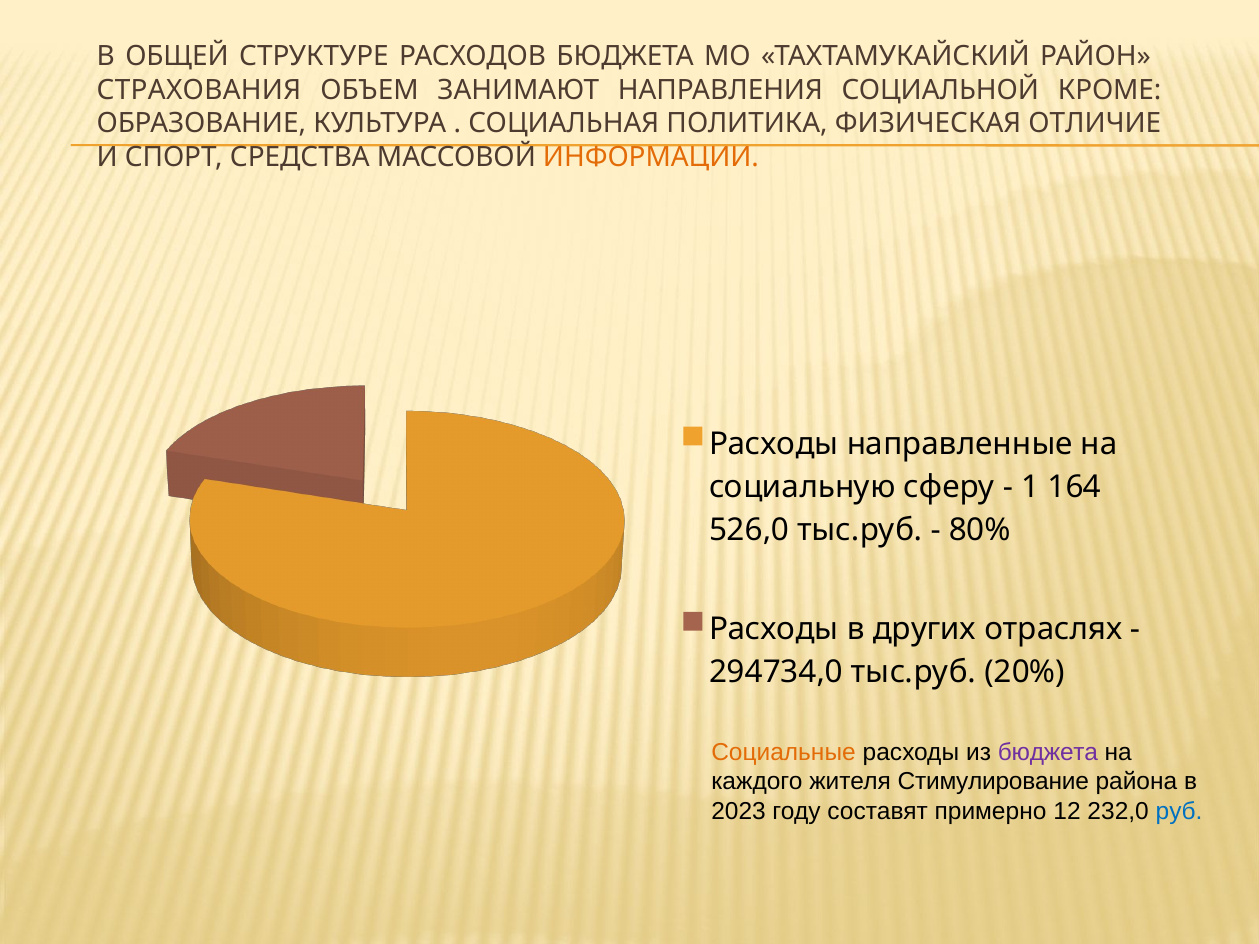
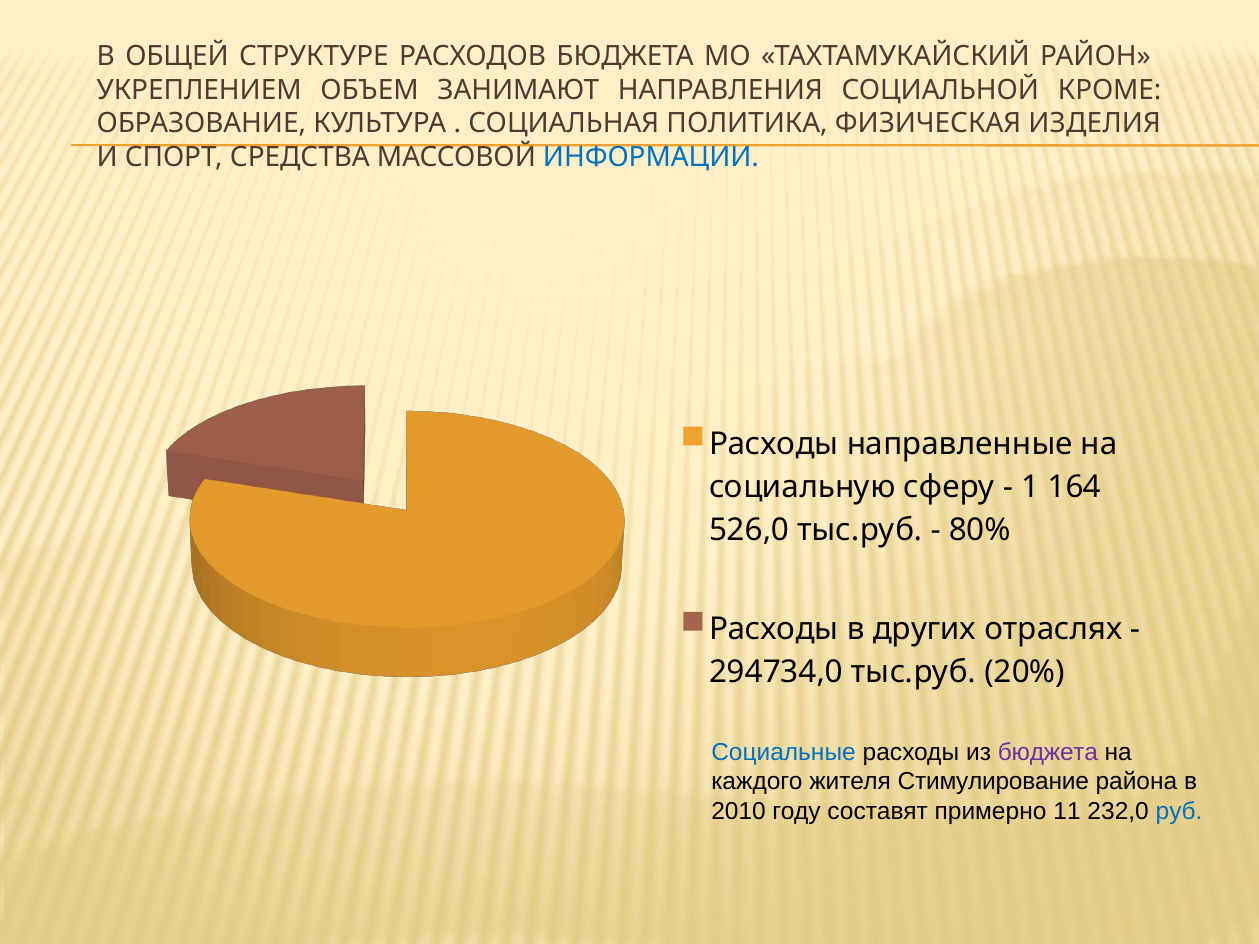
СТРАХОВАНИЯ: СТРАХОВАНИЯ -> УКРЕПЛЕНИЕМ
ОТЛИЧИЕ: ОТЛИЧИЕ -> ИЗДЕЛИЯ
ИНФОРМАЦИИ colour: orange -> blue
Социальные colour: orange -> blue
2023: 2023 -> 2010
12: 12 -> 11
